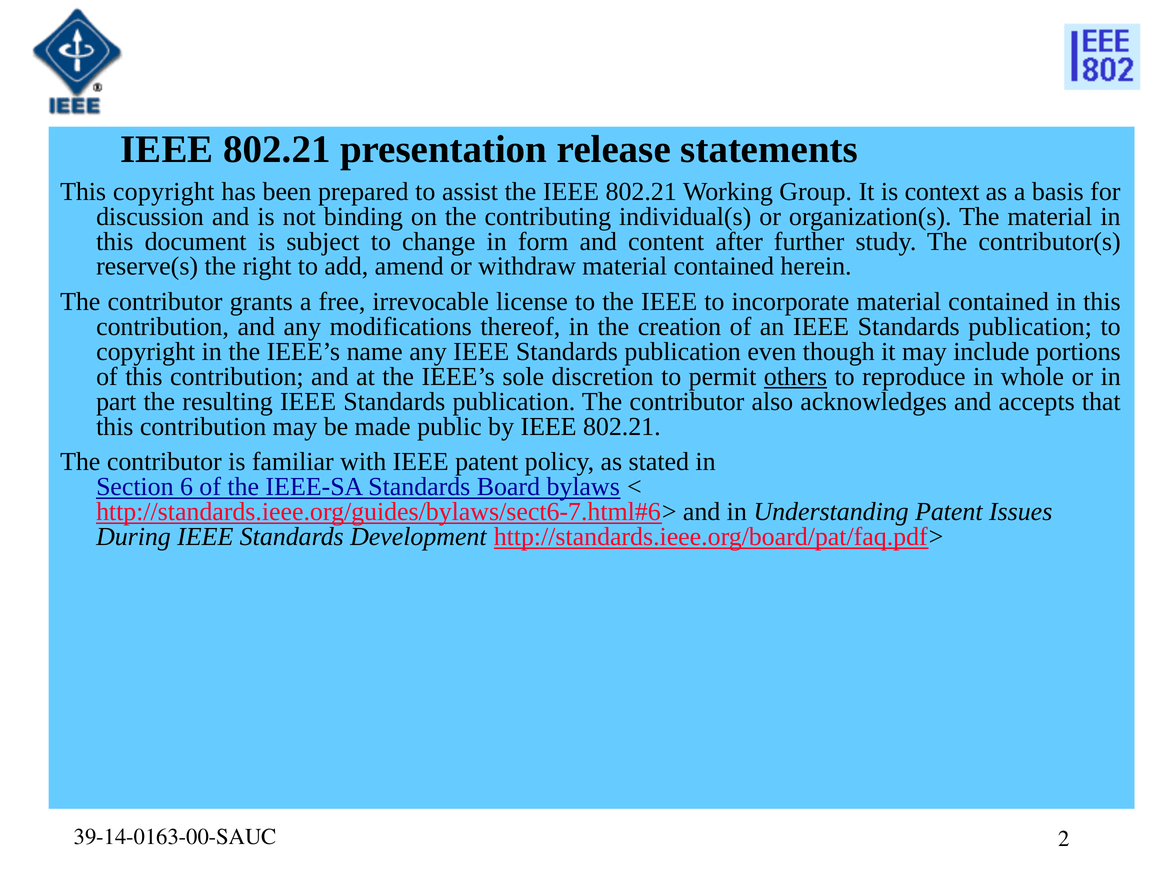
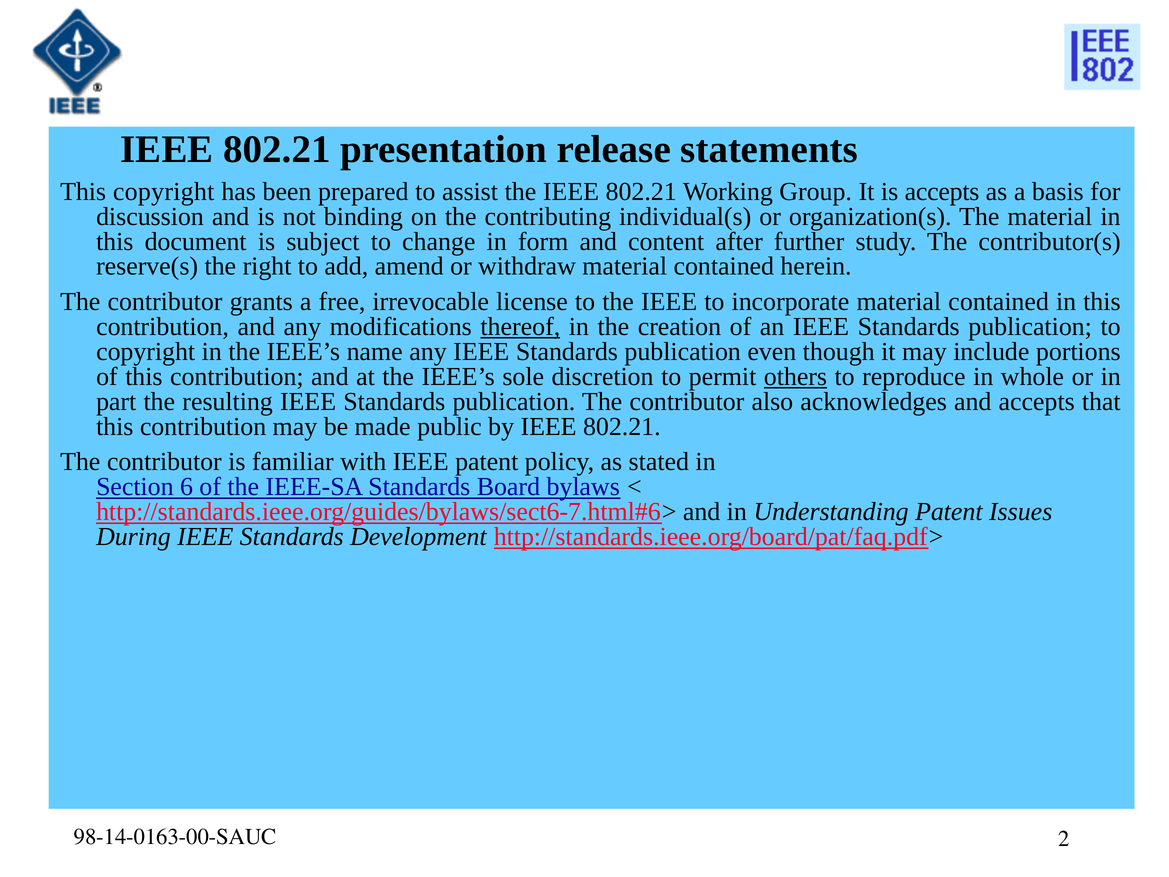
is context: context -> accepts
thereof underline: none -> present
39-14-0163-00-SAUC: 39-14-0163-00-SAUC -> 98-14-0163-00-SAUC
